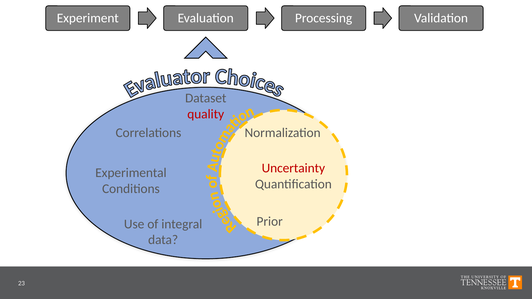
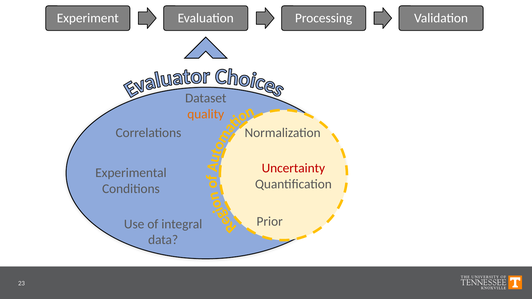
quality colour: red -> orange
